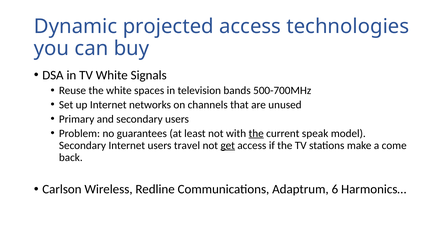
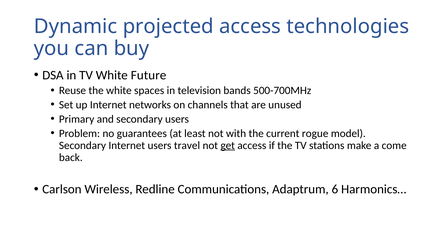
Signals: Signals -> Future
the at (256, 134) underline: present -> none
speak: speak -> rogue
